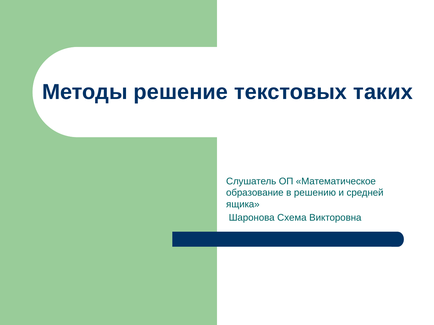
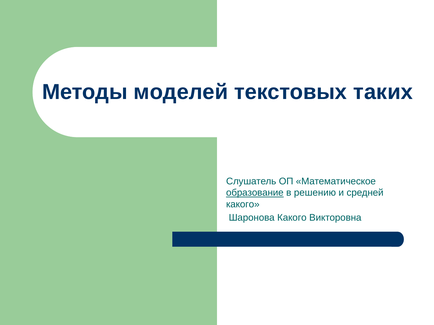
решение: решение -> моделей
образование underline: none -> present
ящика at (243, 205): ящика -> какого
Шаронова Схема: Схема -> Какого
